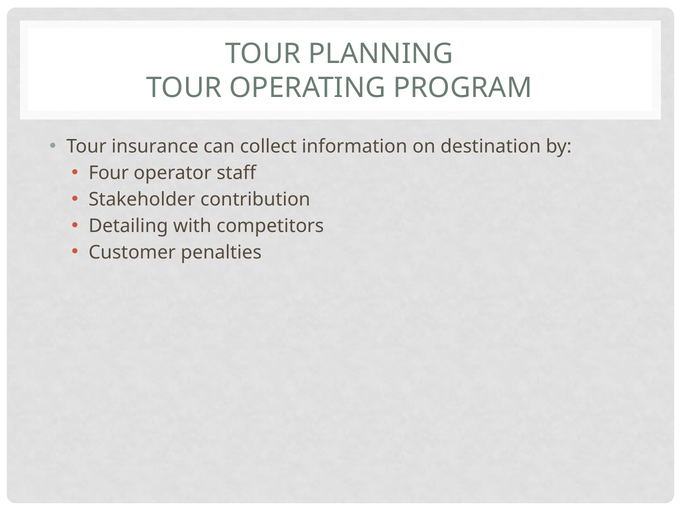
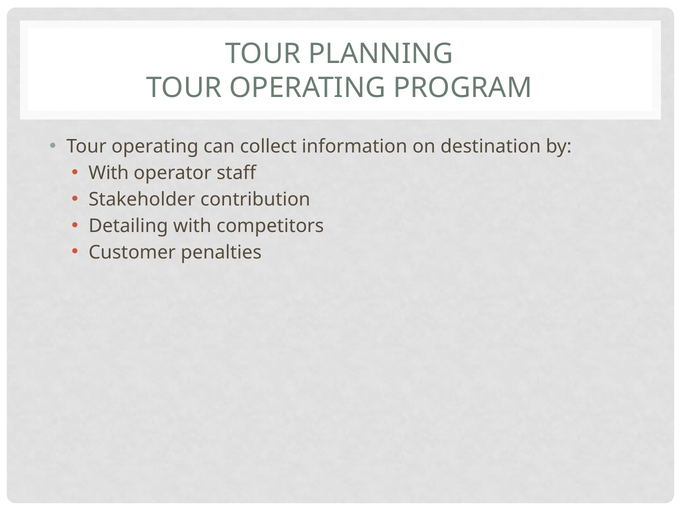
insurance at (155, 147): insurance -> operating
Four at (109, 173): Four -> With
